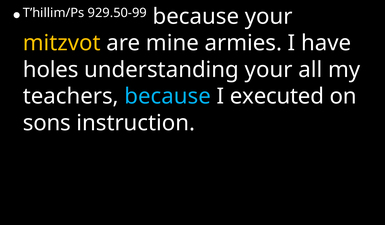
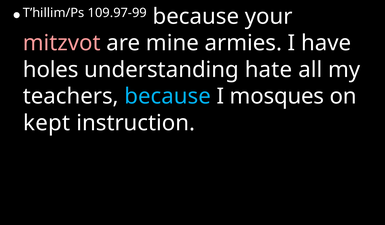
929.50-99: 929.50-99 -> 109.97-99
mitzvot colour: yellow -> pink
understanding your: your -> hate
executed: executed -> mosques
sons: sons -> kept
